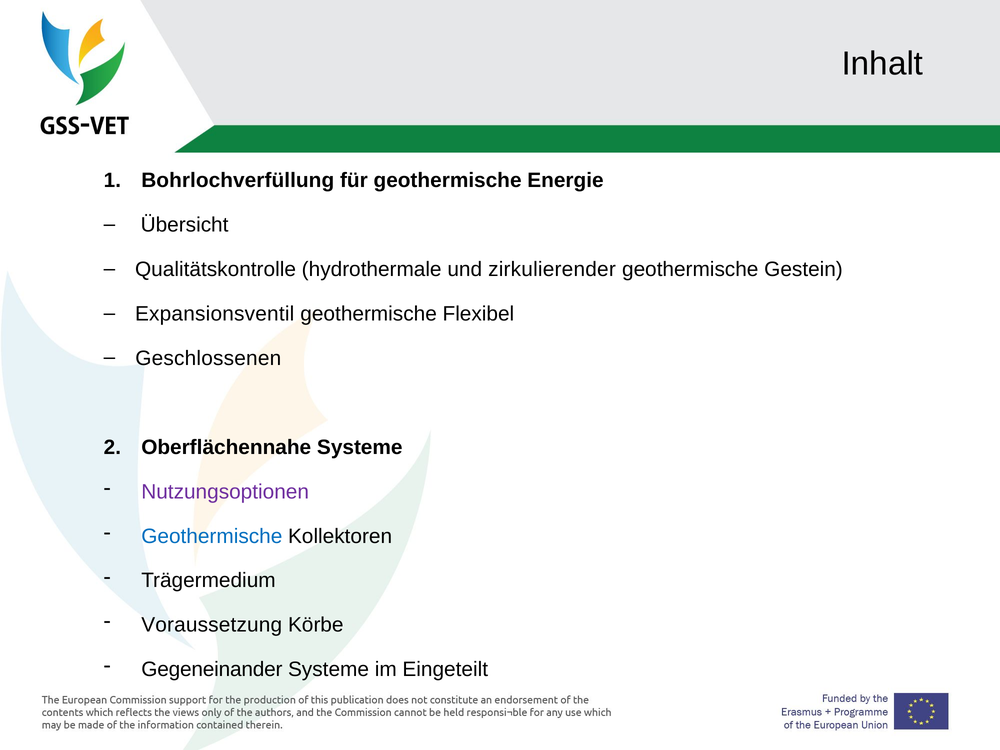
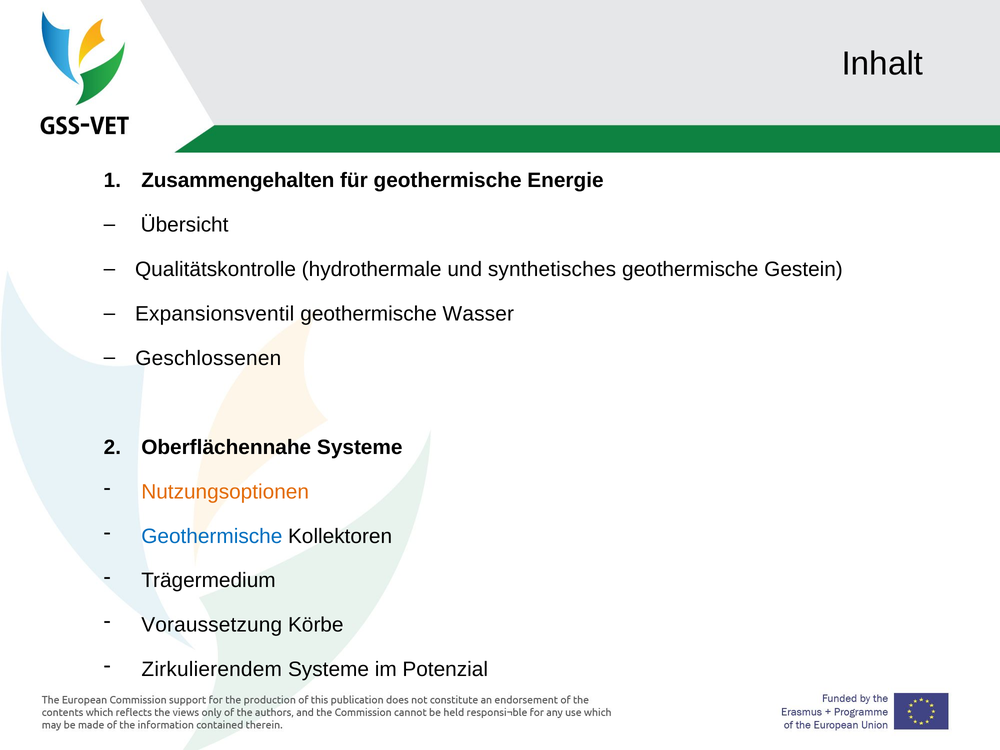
Bohrlochverfüllung: Bohrlochverfüllung -> Zusammengehalten
zirkulierender: zirkulierender -> synthetisches
Flexibel: Flexibel -> Wasser
Nutzungsoptionen colour: purple -> orange
Gegeneinander: Gegeneinander -> Zirkulierendem
Eingeteilt: Eingeteilt -> Potenzial
